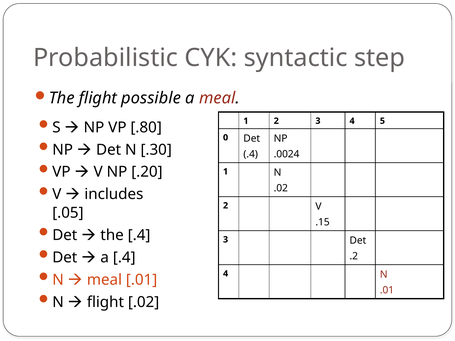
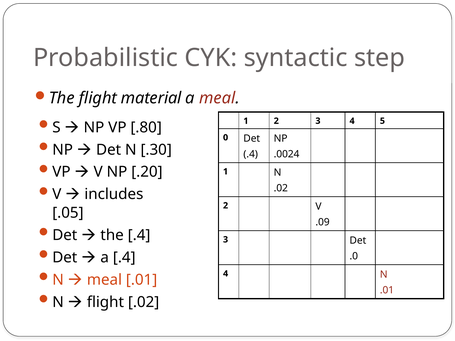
possible: possible -> material
.15: .15 -> .09
.2: .2 -> .0
